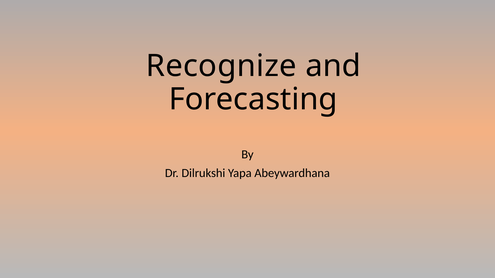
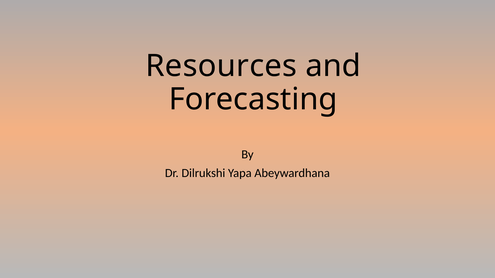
Recognize: Recognize -> Resources
